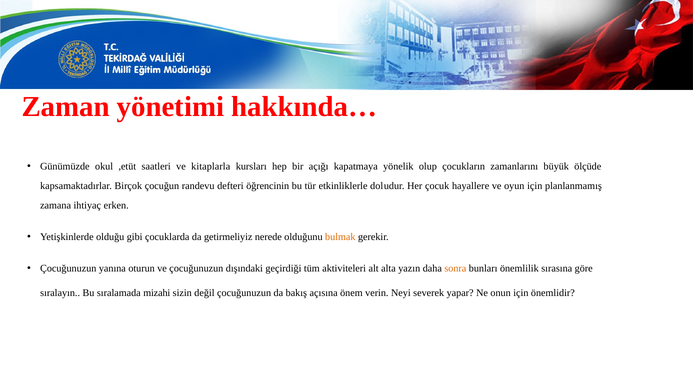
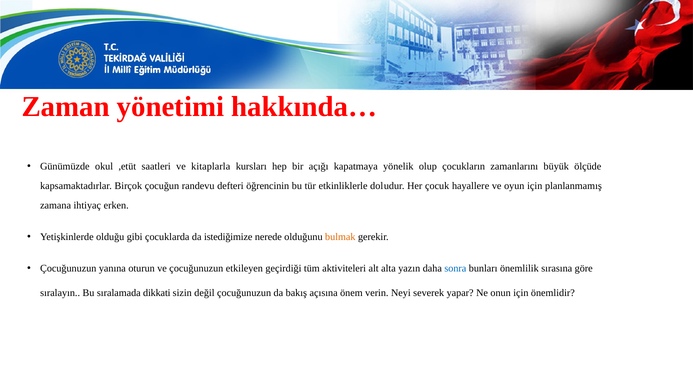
getirmeliyiz: getirmeliyiz -> istediğimize
dışındaki: dışındaki -> etkileyen
sonra colour: orange -> blue
mizahi: mizahi -> dikkati
